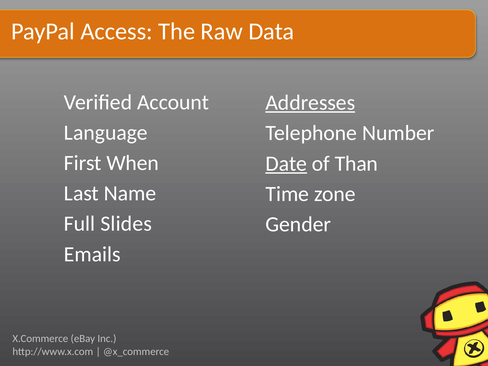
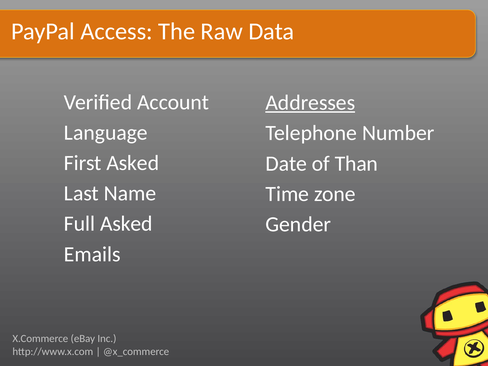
First When: When -> Asked
Date underline: present -> none
Full Slides: Slides -> Asked
